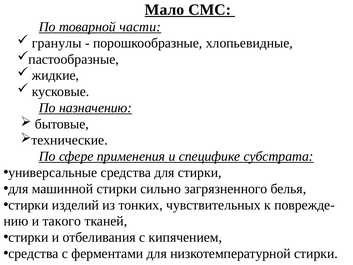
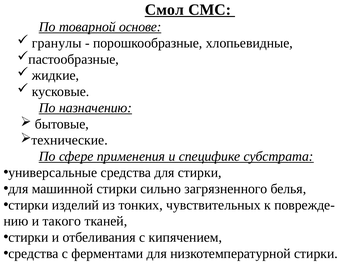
Мало: Мало -> Смол
части: части -> основе
